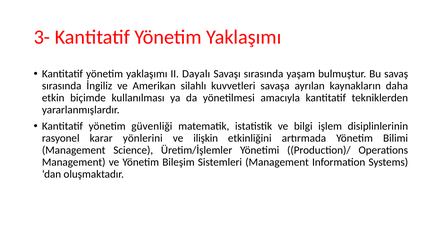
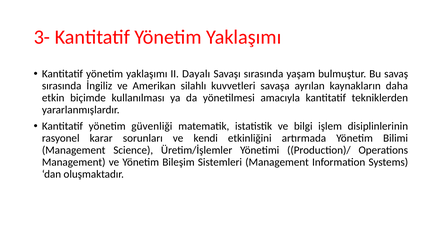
yönlerini: yönlerini -> sorunları
ilişkin: ilişkin -> kendi
